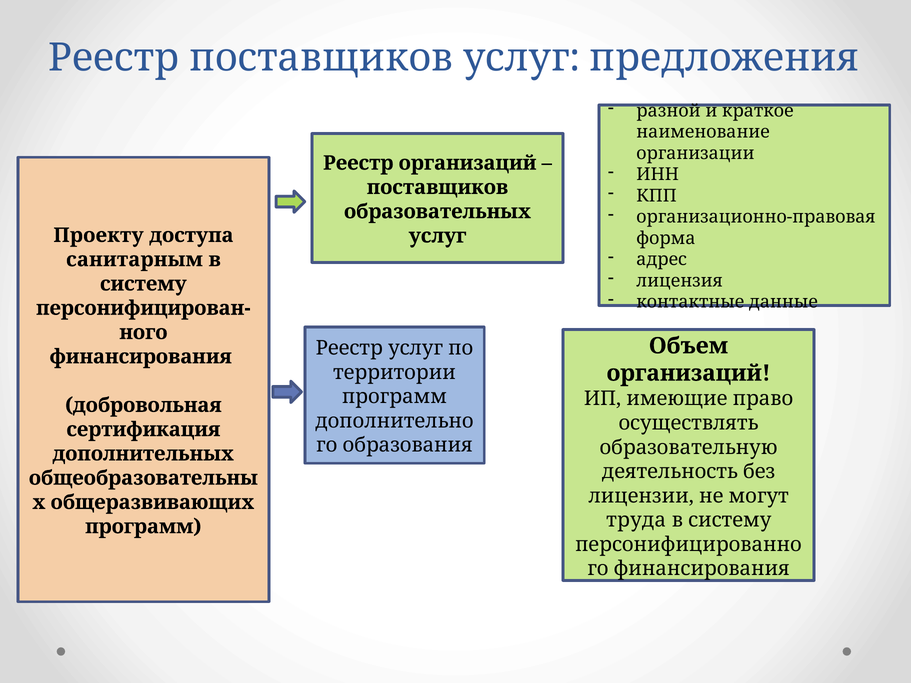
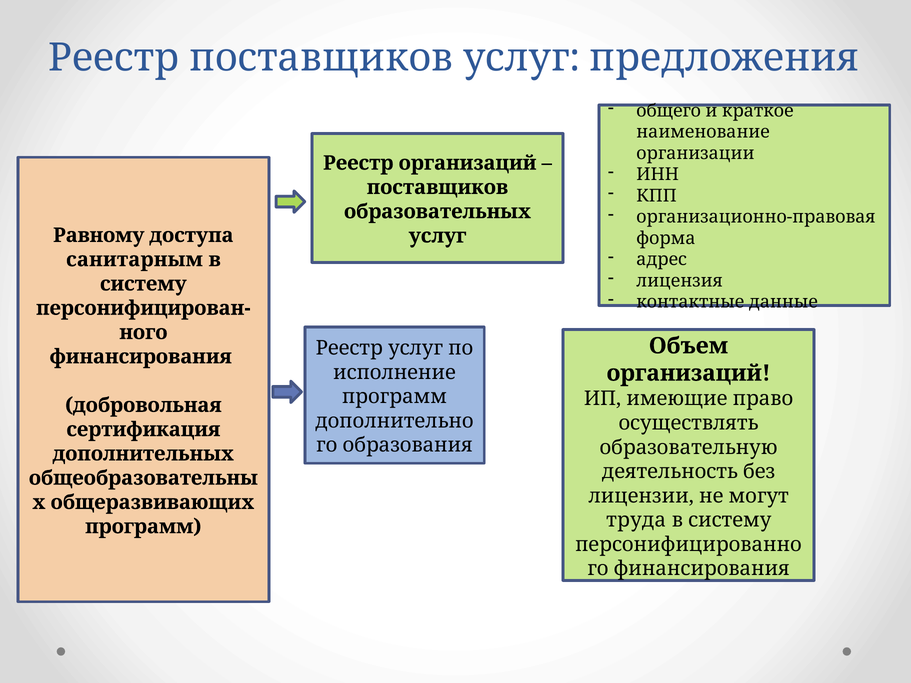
разной: разной -> общего
Проекту: Проекту -> Равному
территории: территории -> исполнение
